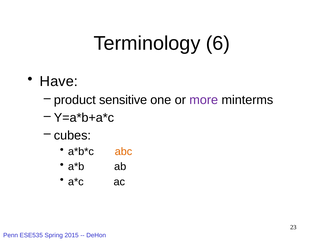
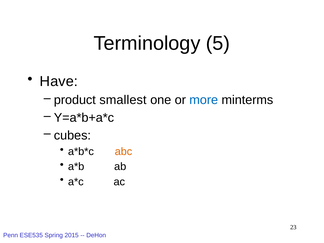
6: 6 -> 5
sensitive: sensitive -> smallest
more colour: purple -> blue
